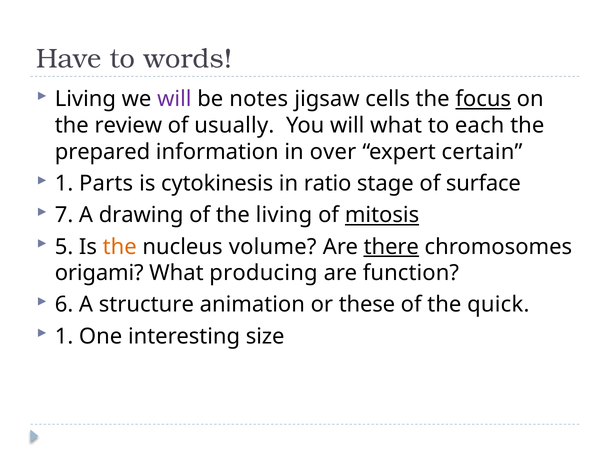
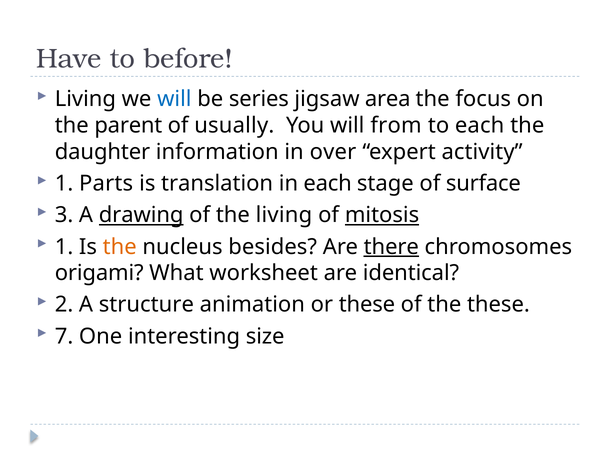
words: words -> before
will at (174, 99) colour: purple -> blue
notes: notes -> series
cells: cells -> area
focus underline: present -> none
review: review -> parent
will what: what -> from
prepared: prepared -> daughter
certain: certain -> activity
cytokinesis: cytokinesis -> translation
in ratio: ratio -> each
7: 7 -> 3
drawing underline: none -> present
5 at (64, 246): 5 -> 1
volume: volume -> besides
producing: producing -> worksheet
function: function -> identical
6: 6 -> 2
the quick: quick -> these
1 at (64, 336): 1 -> 7
